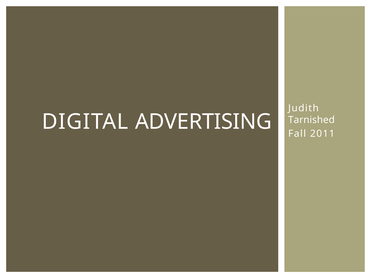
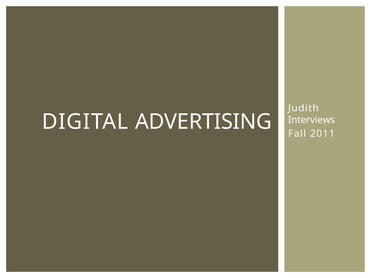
Tarnished: Tarnished -> Interviews
